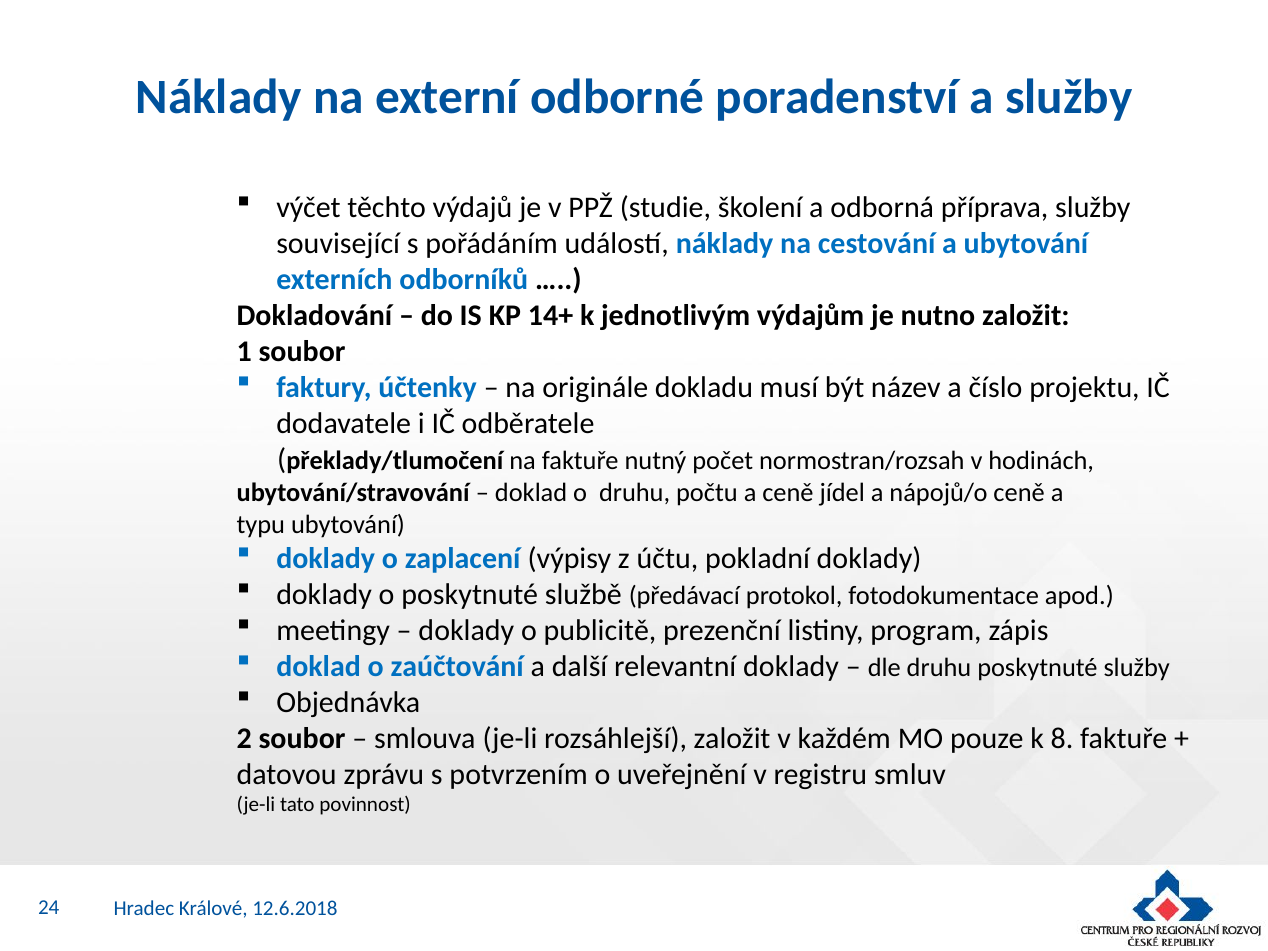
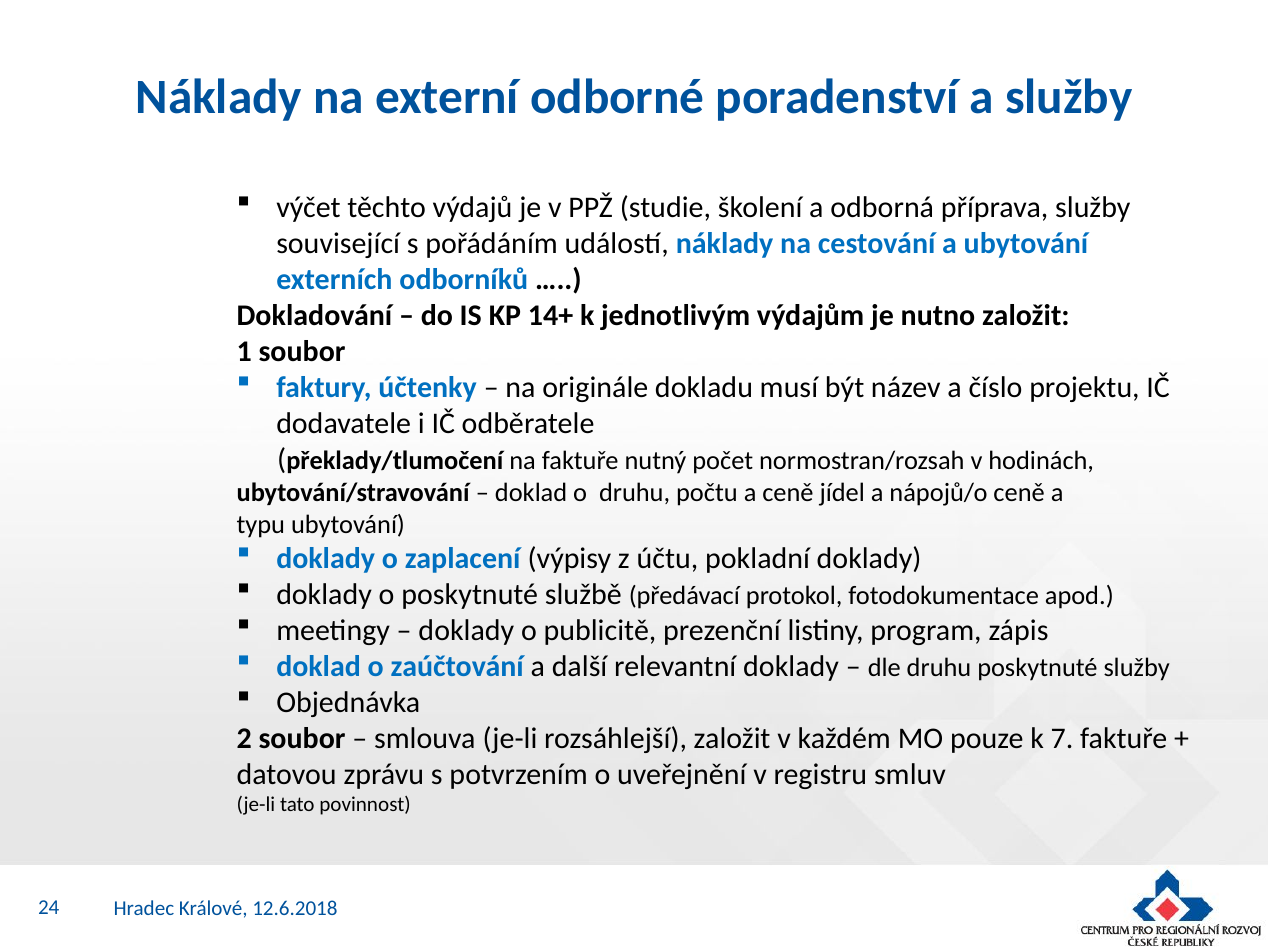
8: 8 -> 7
